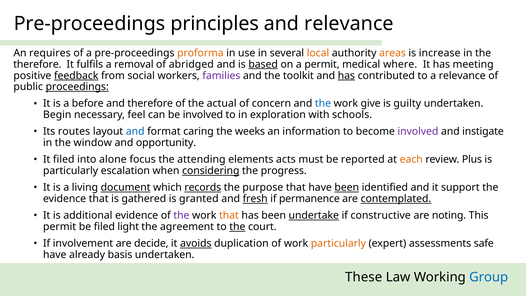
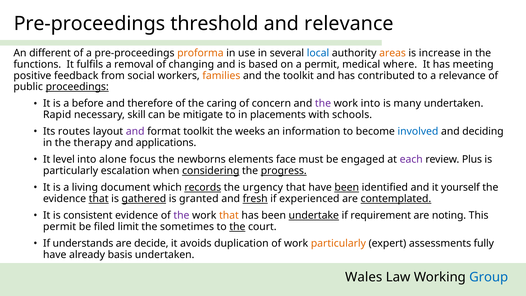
principles: principles -> threshold
requires: requires -> different
local colour: orange -> blue
therefore at (37, 64): therefore -> functions
abridged: abridged -> changing
based underline: present -> none
feedback underline: present -> none
families colour: purple -> orange
has at (346, 76) underline: present -> none
actual: actual -> caring
the at (323, 104) colour: blue -> purple
work give: give -> into
guilty: guilty -> many
Begin: Begin -> Rapid
feel: feel -> skill
be involved: involved -> mitigate
exploration: exploration -> placements
and at (135, 131) colour: blue -> purple
format caring: caring -> toolkit
involved at (418, 131) colour: purple -> blue
instigate: instigate -> deciding
window: window -> therapy
opportunity: opportunity -> applications
It filed: filed -> level
attending: attending -> newborns
acts: acts -> face
reported: reported -> engaged
each colour: orange -> purple
progress underline: none -> present
document underline: present -> none
purpose: purpose -> urgency
support: support -> yourself
that at (99, 199) underline: none -> present
gathered underline: none -> present
permanence: permanence -> experienced
additional: additional -> consistent
constructive: constructive -> requirement
light: light -> limit
agreement: agreement -> sometimes
involvement: involvement -> understands
avoids underline: present -> none
safe: safe -> fully
These: These -> Wales
